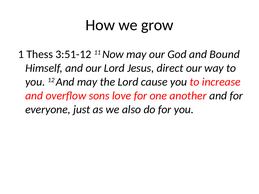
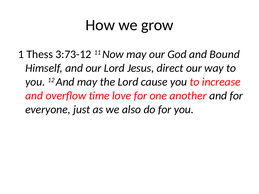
3:51-12: 3:51-12 -> 3:73-12
sons: sons -> time
